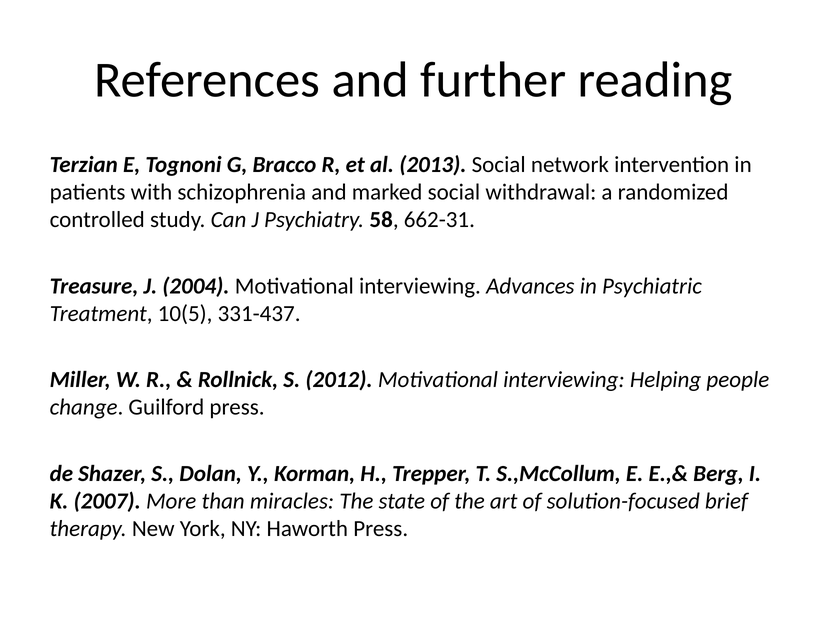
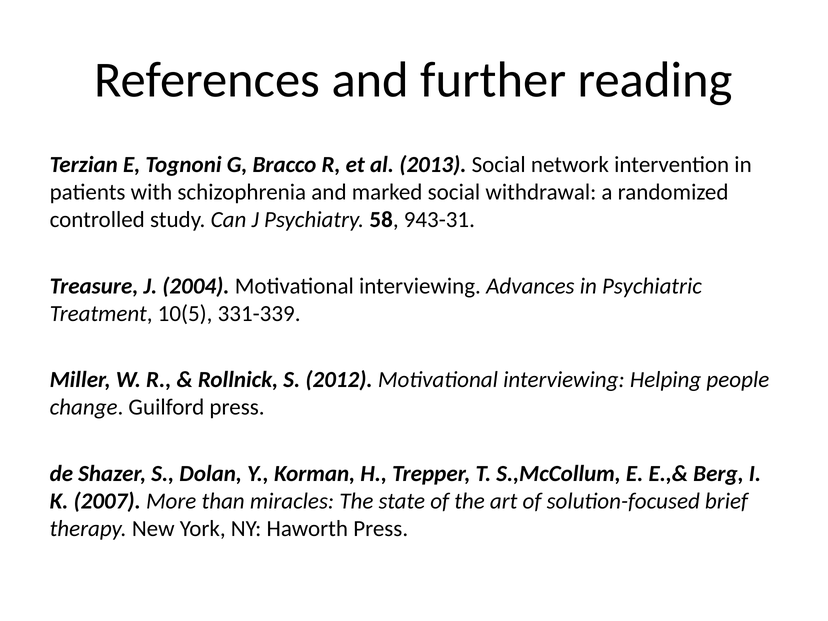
662-31: 662-31 -> 943-31
331-437: 331-437 -> 331-339
